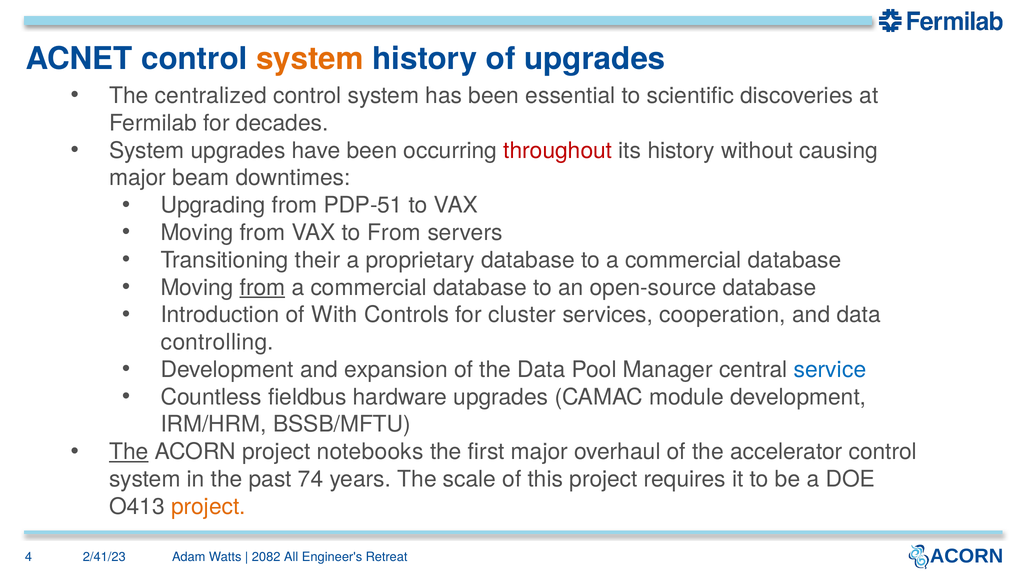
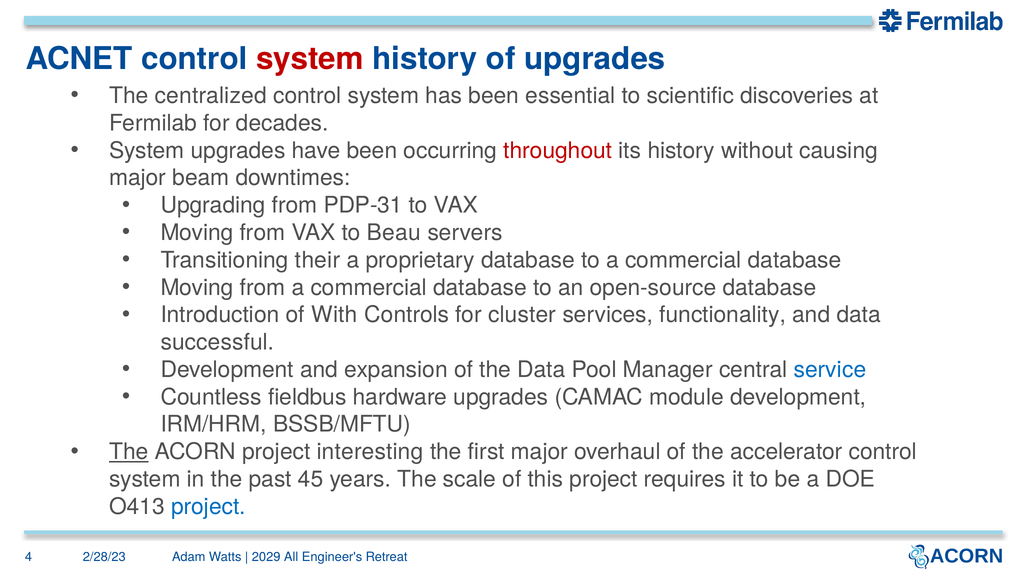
system at (310, 59) colour: orange -> red
PDP-51: PDP-51 -> PDP-31
to From: From -> Beau
from at (262, 288) underline: present -> none
cooperation: cooperation -> functionality
controlling: controlling -> successful
notebooks: notebooks -> interesting
74: 74 -> 45
project at (208, 507) colour: orange -> blue
2/41/23: 2/41/23 -> 2/28/23
2082: 2082 -> 2029
